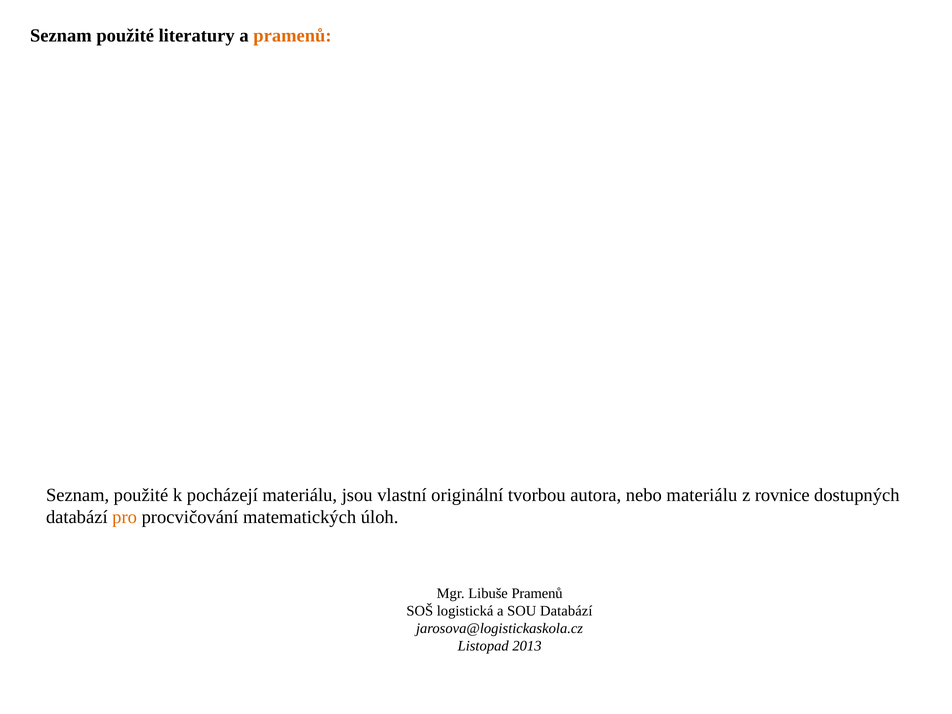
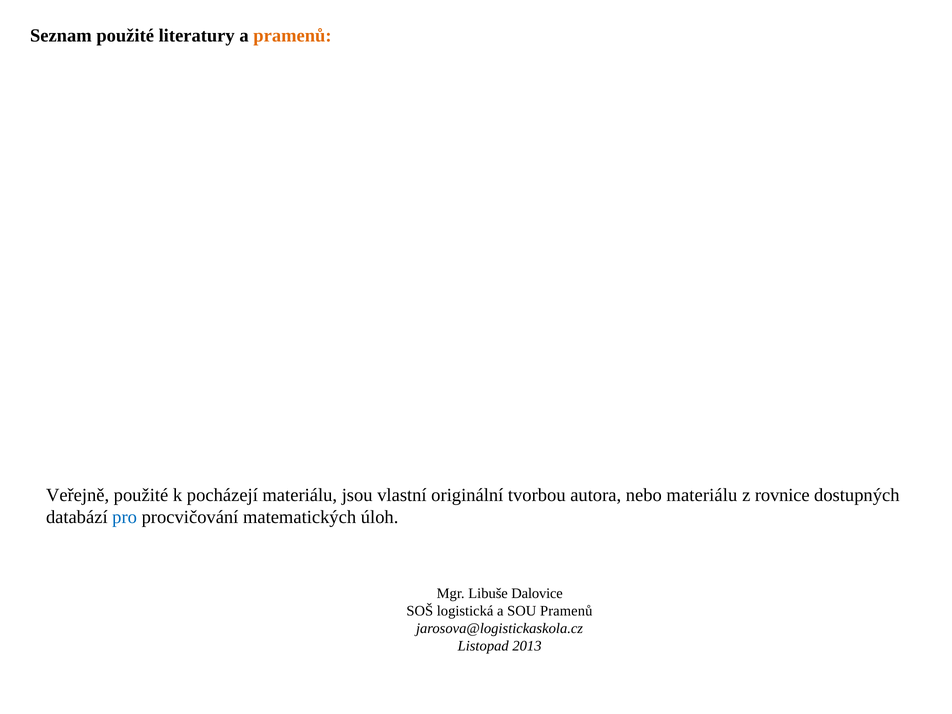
Seznam at (78, 495): Seznam -> Veřejně
pro colour: orange -> blue
Libuše Pramenů: Pramenů -> Dalovice
SOU Databází: Databází -> Pramenů
